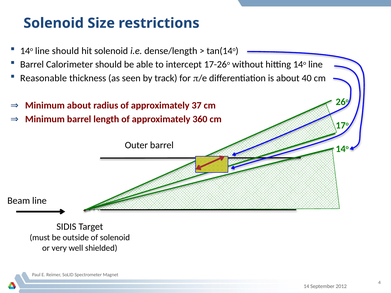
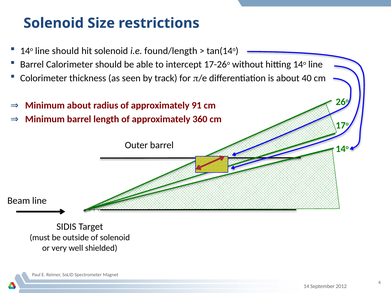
dense/length: dense/length -> found/length
Reasonable: Reasonable -> Colorimeter
37: 37 -> 91
